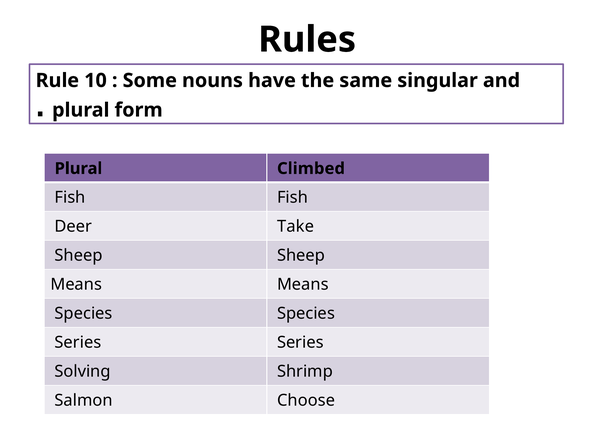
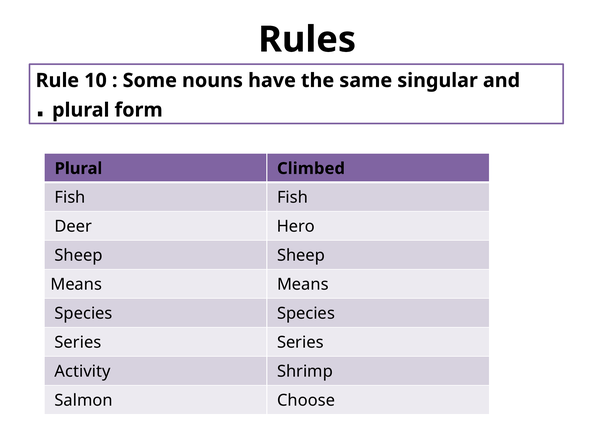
Take: Take -> Hero
Solving: Solving -> Activity
